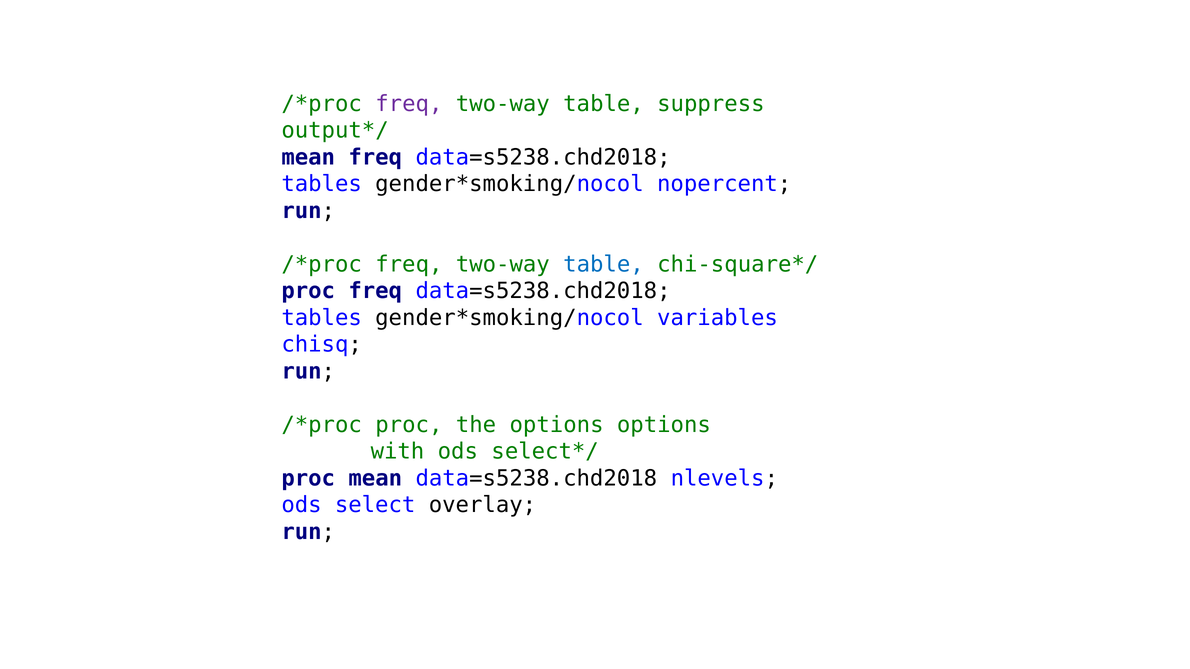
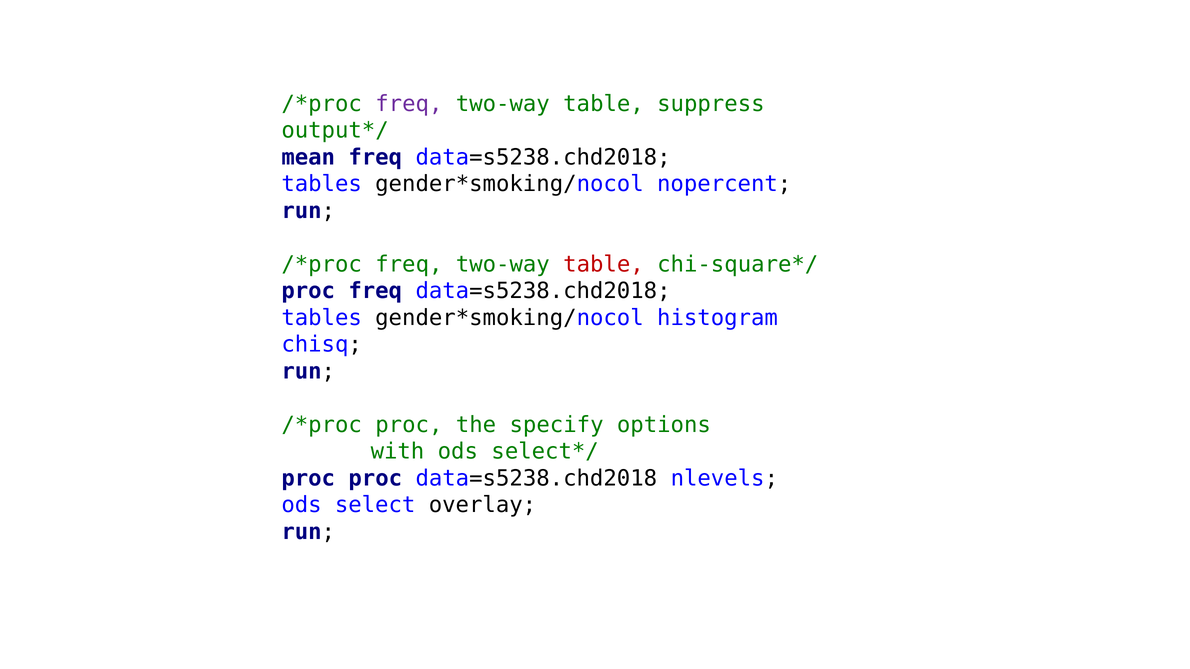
table at (603, 264) colour: blue -> red
variables: variables -> histogram
the options: options -> specify
proc mean: mean -> proc
